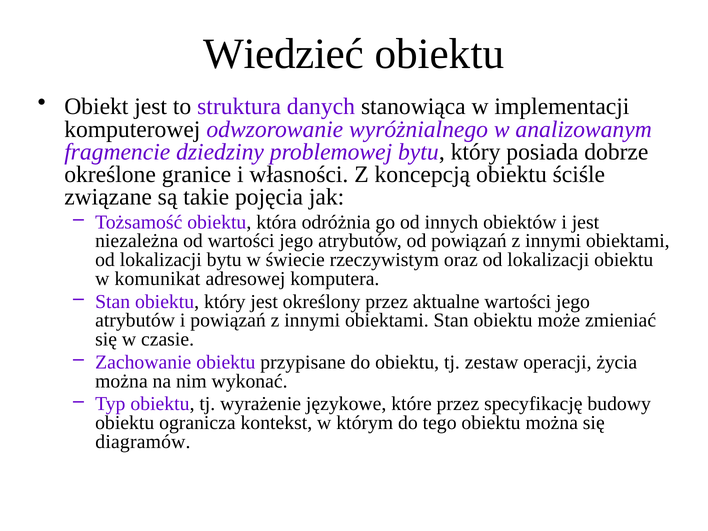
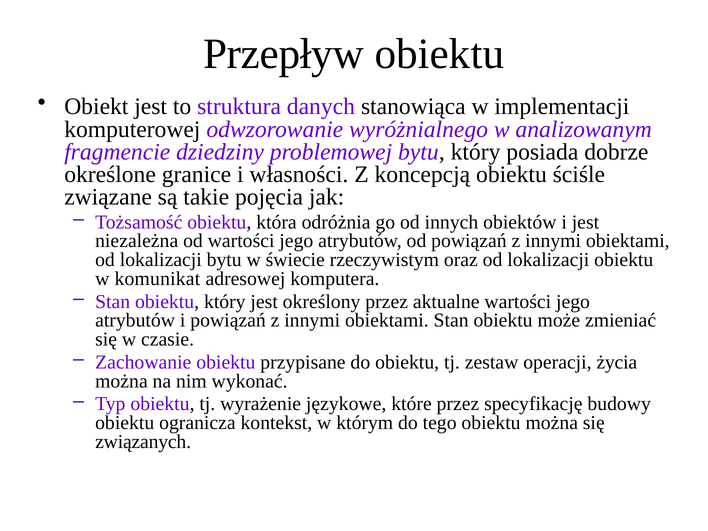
Wiedzieć: Wiedzieć -> Przepływ
diagramów: diagramów -> związanych
